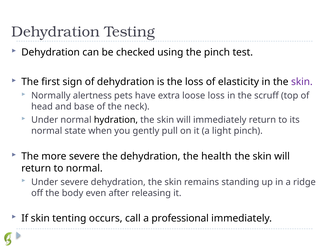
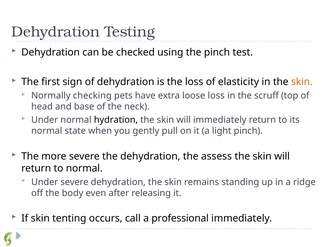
skin at (302, 82) colour: purple -> orange
alertness: alertness -> checking
health: health -> assess
